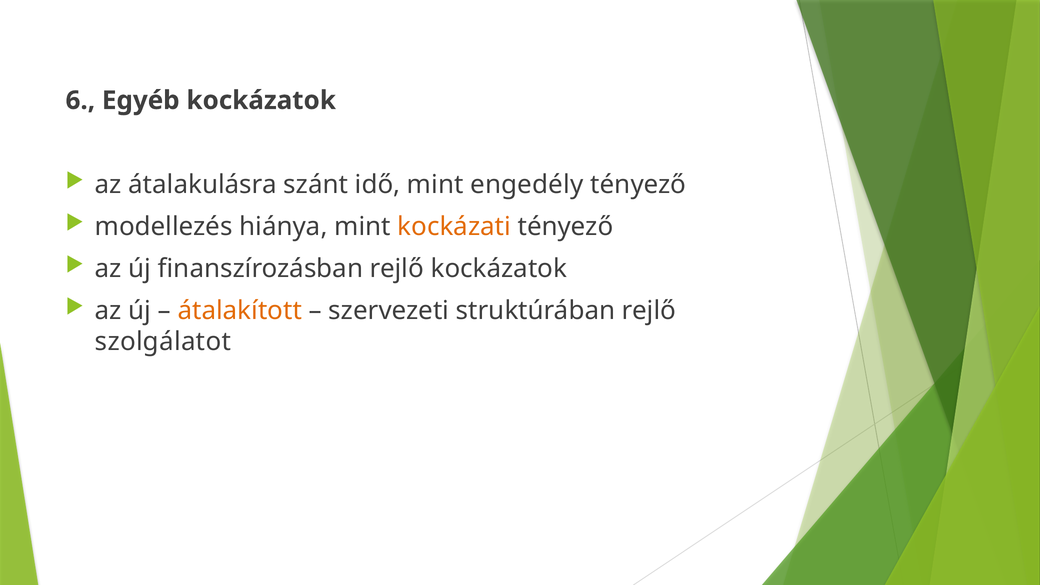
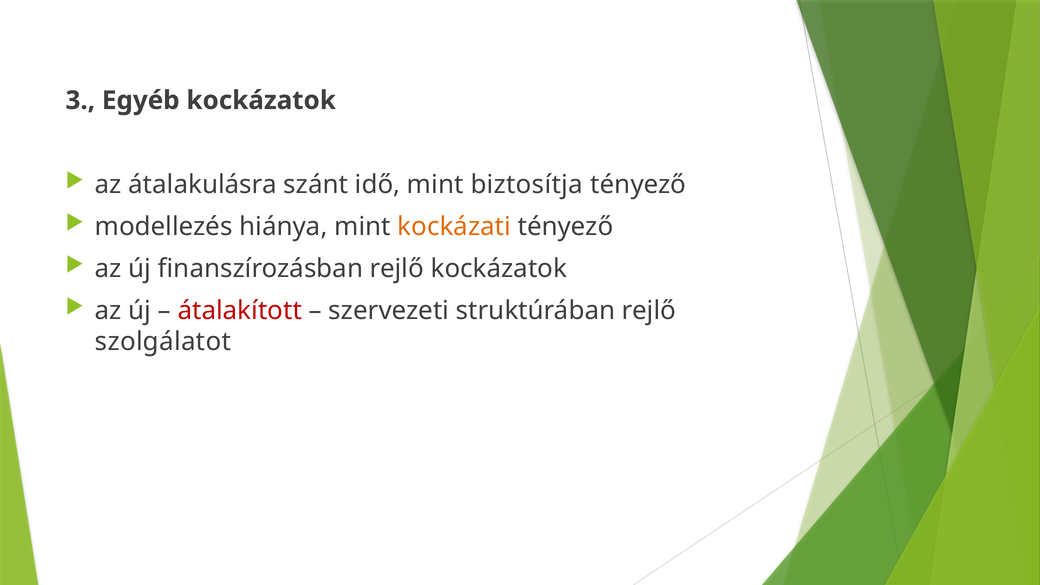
6: 6 -> 3
engedély: engedély -> biztosítja
átalakított colour: orange -> red
